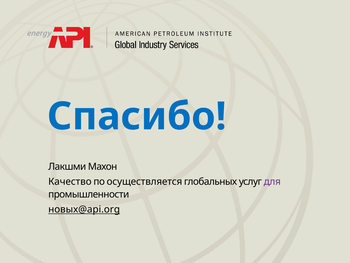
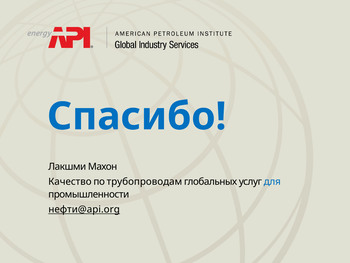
осуществляется: осуществляется -> трубопроводам
для colour: purple -> blue
новых@api.org: новых@api.org -> нефти@api.org
